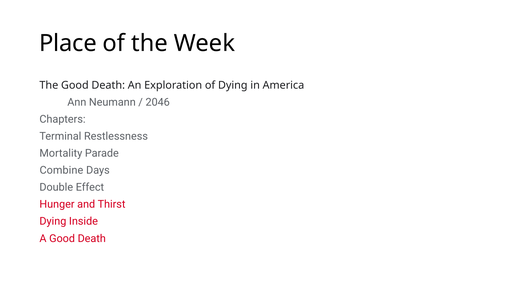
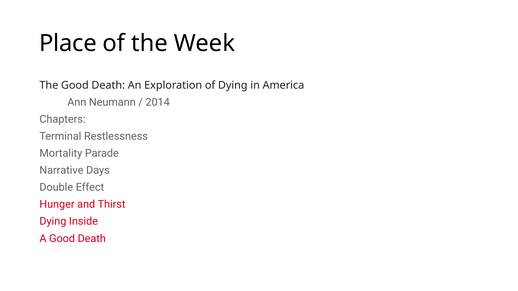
2046: 2046 -> 2014
Combine: Combine -> Narrative
